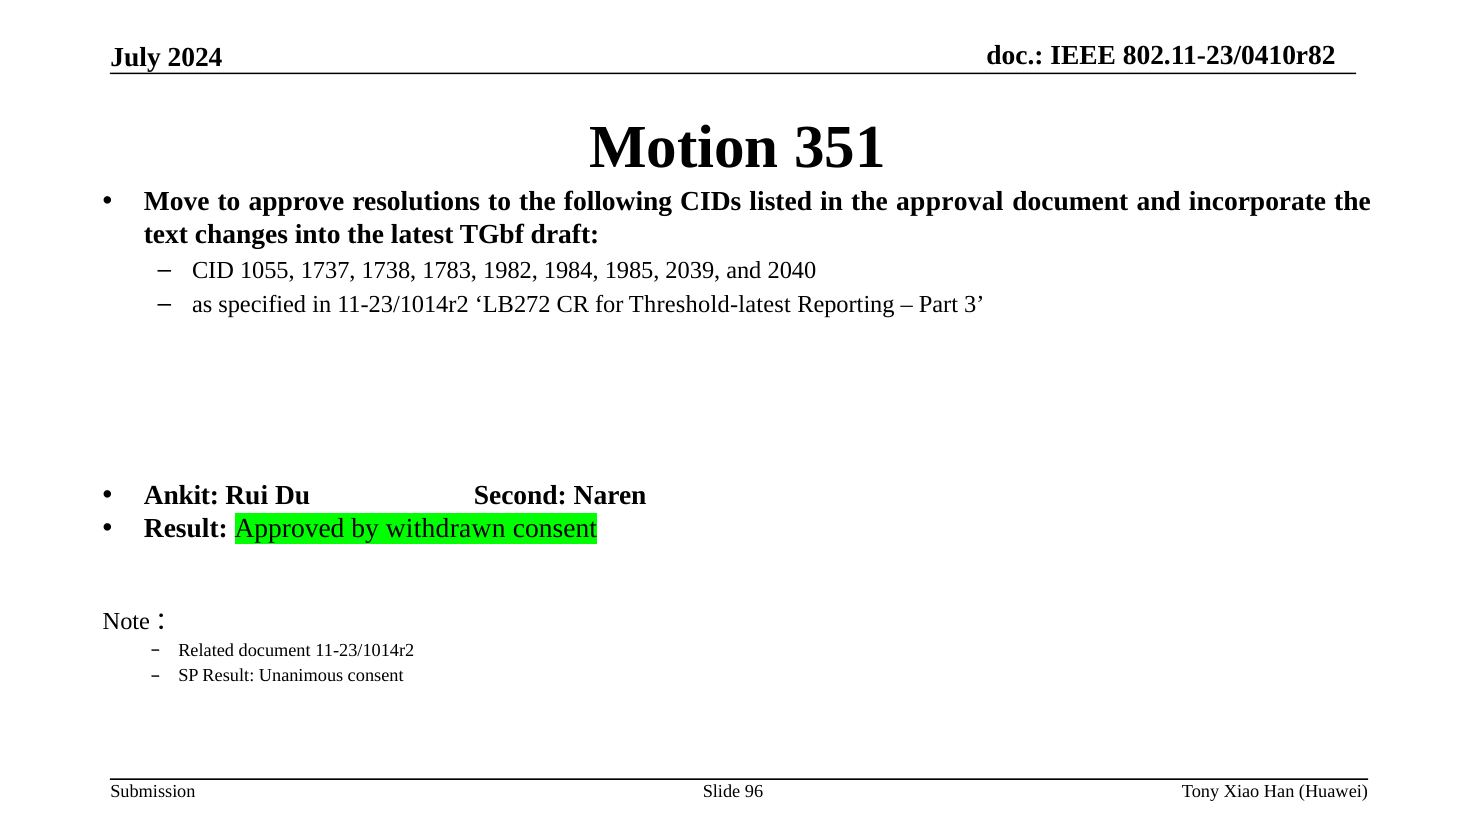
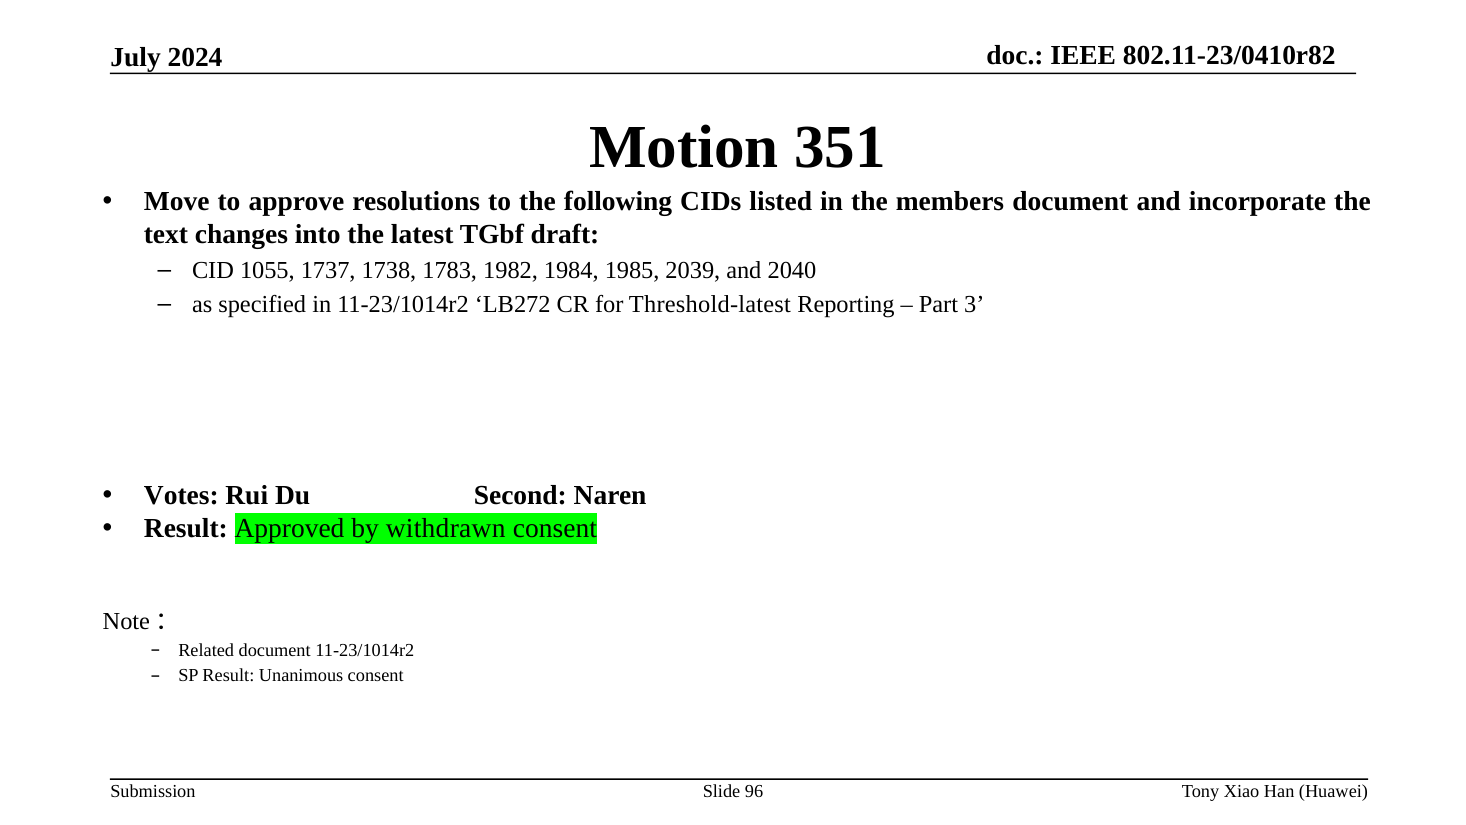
approval: approval -> members
Ankit: Ankit -> Votes
